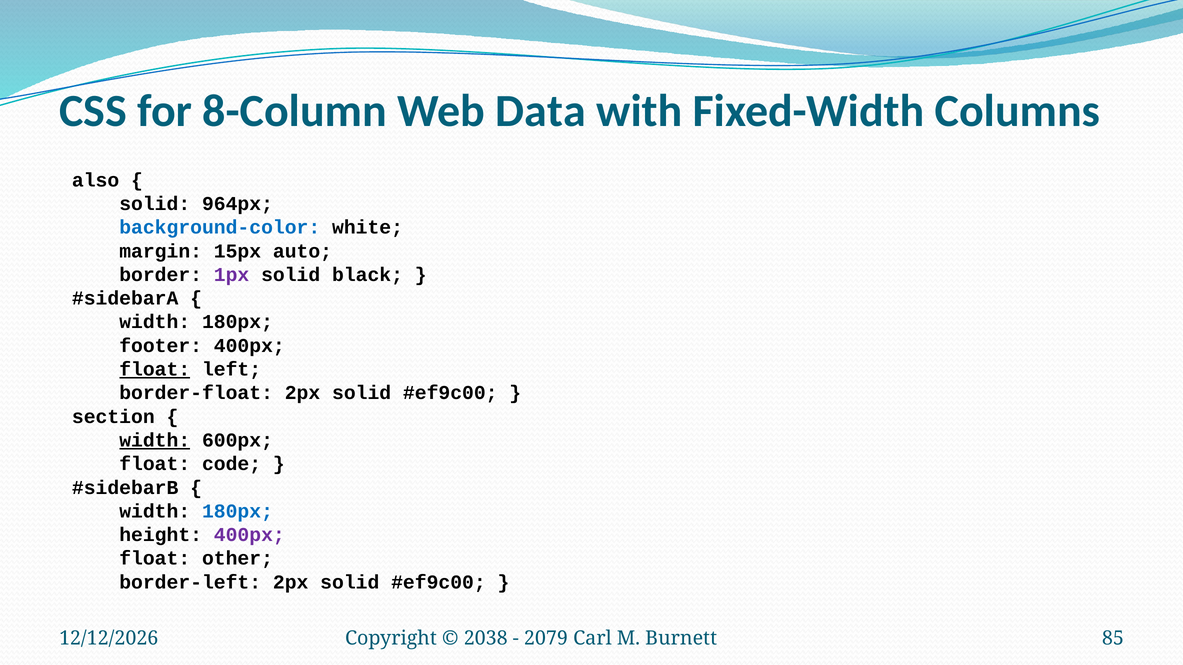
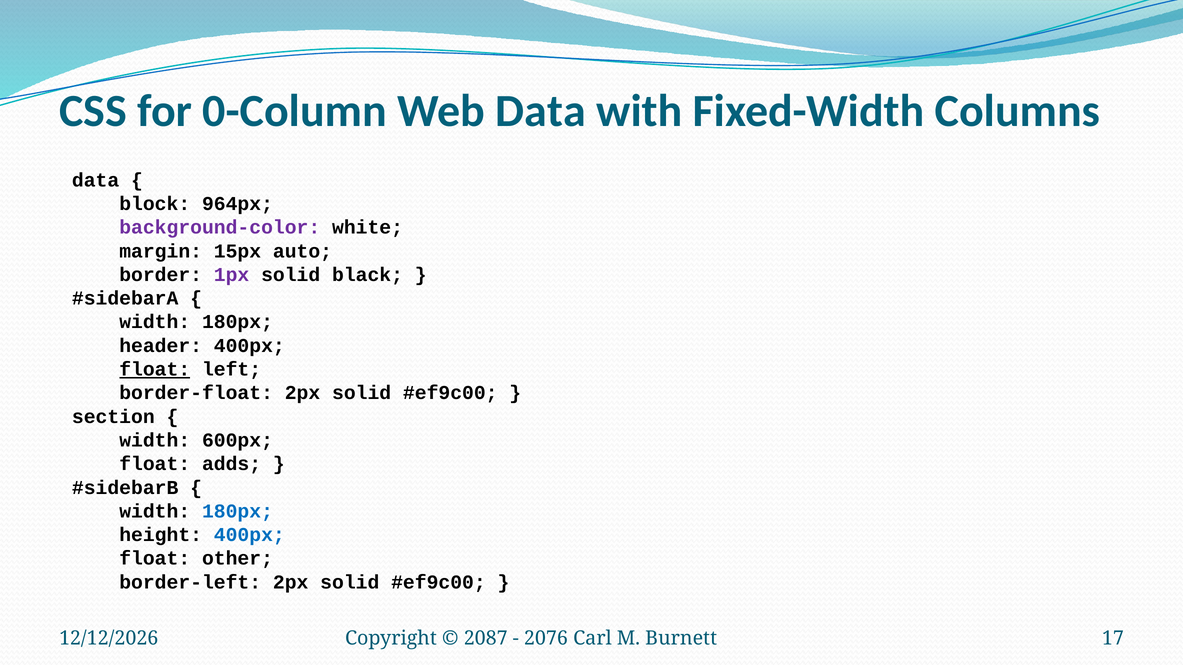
8-Column: 8-Column -> 0-Column
also at (96, 180): also -> data
solid at (155, 204): solid -> block
background-color colour: blue -> purple
footer: footer -> header
width at (155, 441) underline: present -> none
code: code -> adds
400px at (249, 535) colour: purple -> blue
2038: 2038 -> 2087
2079: 2079 -> 2076
85: 85 -> 17
